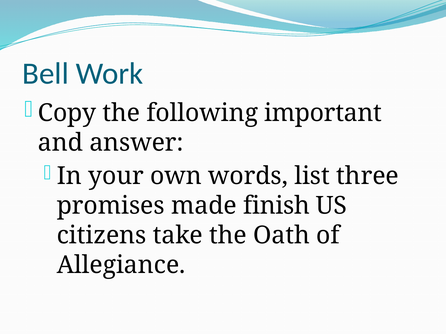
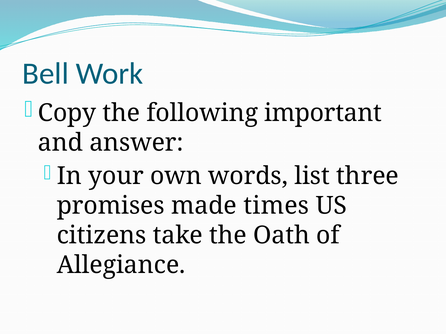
finish: finish -> times
